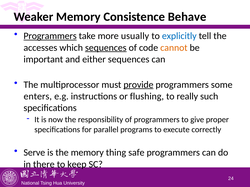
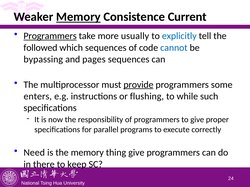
Memory at (78, 17) underline: none -> present
Behave: Behave -> Current
accesses: accesses -> followed
sequences at (106, 48) underline: present -> none
cannot colour: orange -> blue
important: important -> bypassing
either: either -> pages
really: really -> while
Serve: Serve -> Need
thing safe: safe -> give
